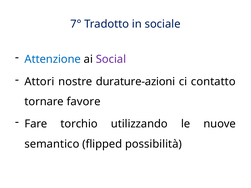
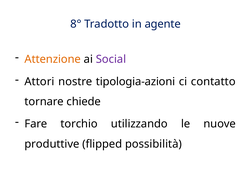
7°: 7° -> 8°
sociale: sociale -> agente
Attenzione colour: blue -> orange
durature-azioni: durature-azioni -> tipologia-azioni
favore: favore -> chiede
semantico: semantico -> produttive
